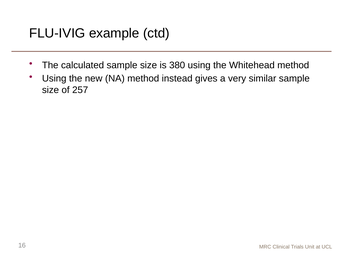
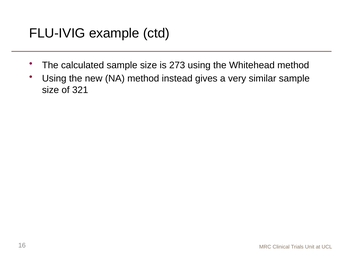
380: 380 -> 273
257: 257 -> 321
